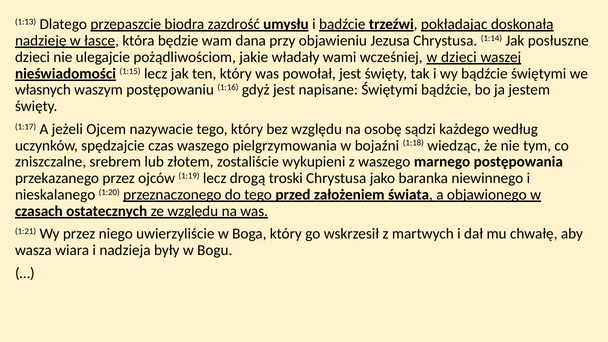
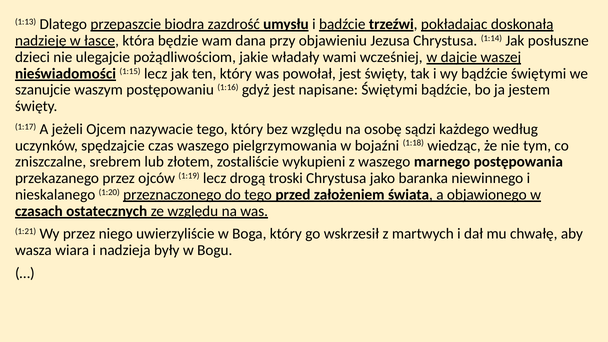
w dzieci: dzieci -> dajcie
własnych: własnych -> szanujcie
